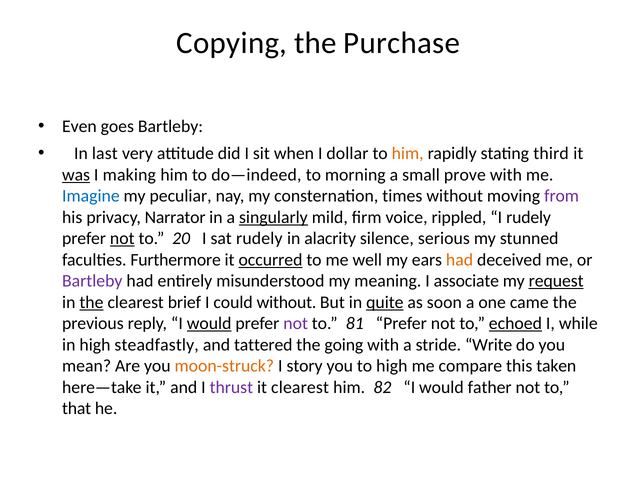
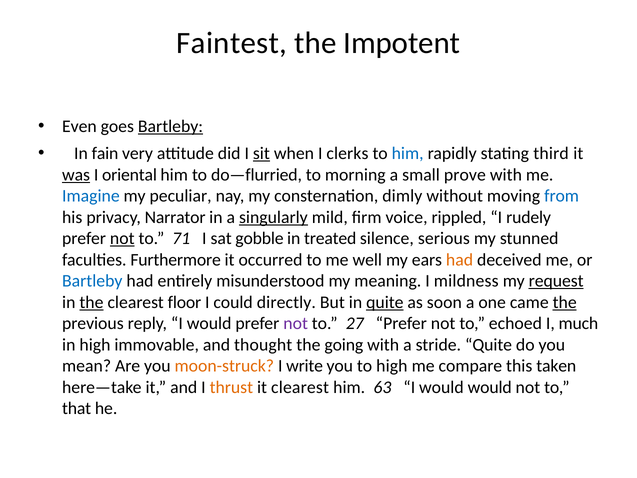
Copying: Copying -> Faintest
Purchase: Purchase -> Impotent
Bartleby at (171, 127) underline: none -> present
last: last -> fain
sit underline: none -> present
dollar: dollar -> clerks
him at (408, 153) colour: orange -> blue
making: making -> oriental
do—indeed: do—indeed -> do—flurried
times: times -> dimly
from colour: purple -> blue
20: 20 -> 71
sat rudely: rudely -> gobble
alacrity: alacrity -> treated
occurred underline: present -> none
Bartleby at (92, 281) colour: purple -> blue
associate: associate -> mildness
brief: brief -> floor
could without: without -> directly
the at (565, 302) underline: none -> present
would at (209, 323) underline: present -> none
81: 81 -> 27
echoed underline: present -> none
while: while -> much
steadfastly: steadfastly -> immovable
tattered: tattered -> thought
stride Write: Write -> Quite
story: story -> write
thrust colour: purple -> orange
82: 82 -> 63
would father: father -> would
